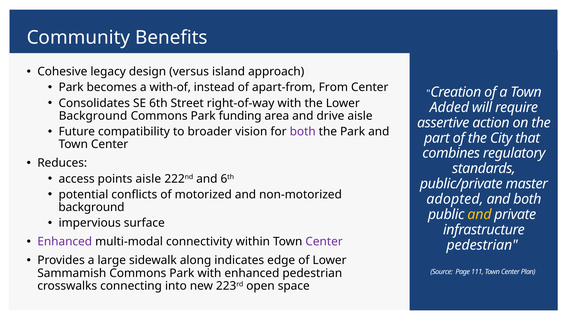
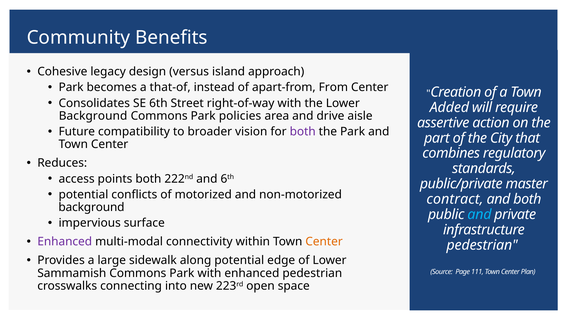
with-of: with-of -> that-of
funding: funding -> policies
points aisle: aisle -> both
adopted: adopted -> contract
and at (479, 214) colour: yellow -> light blue
Center at (324, 242) colour: purple -> orange
along indicates: indicates -> potential
